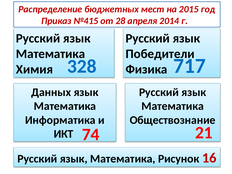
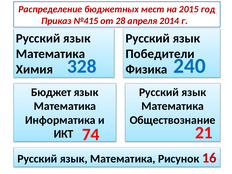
717: 717 -> 240
Данных: Данных -> Бюджет
